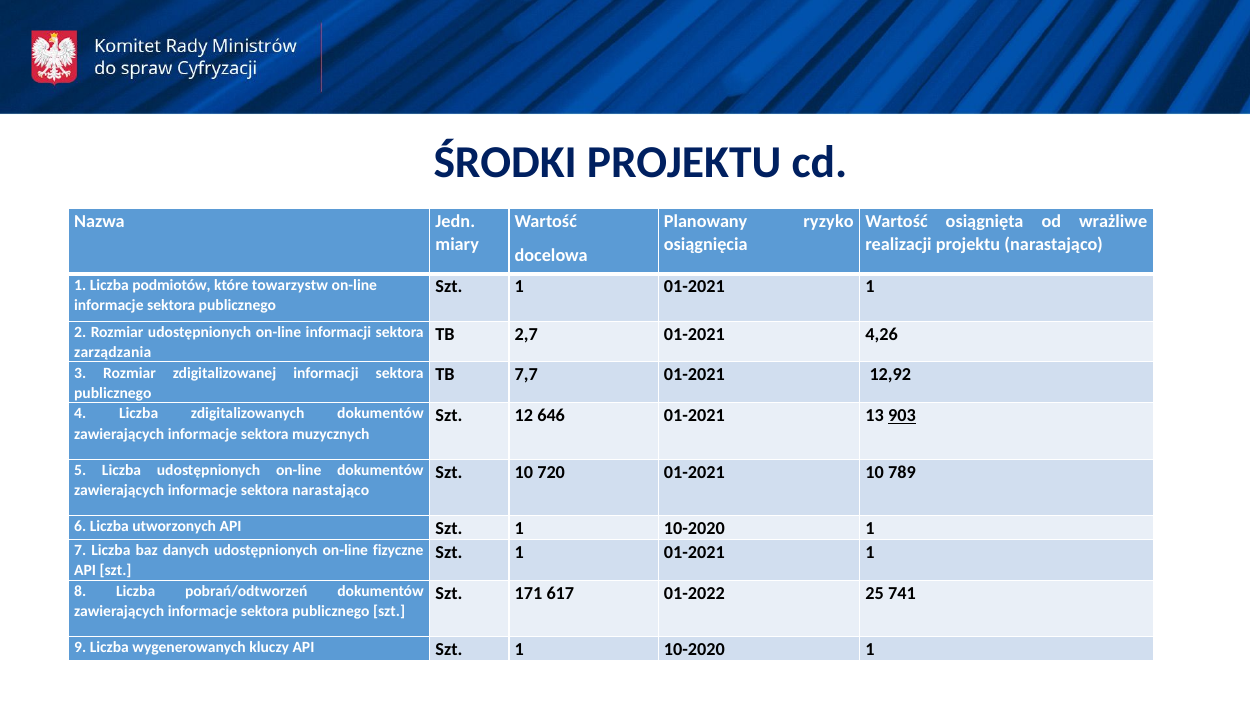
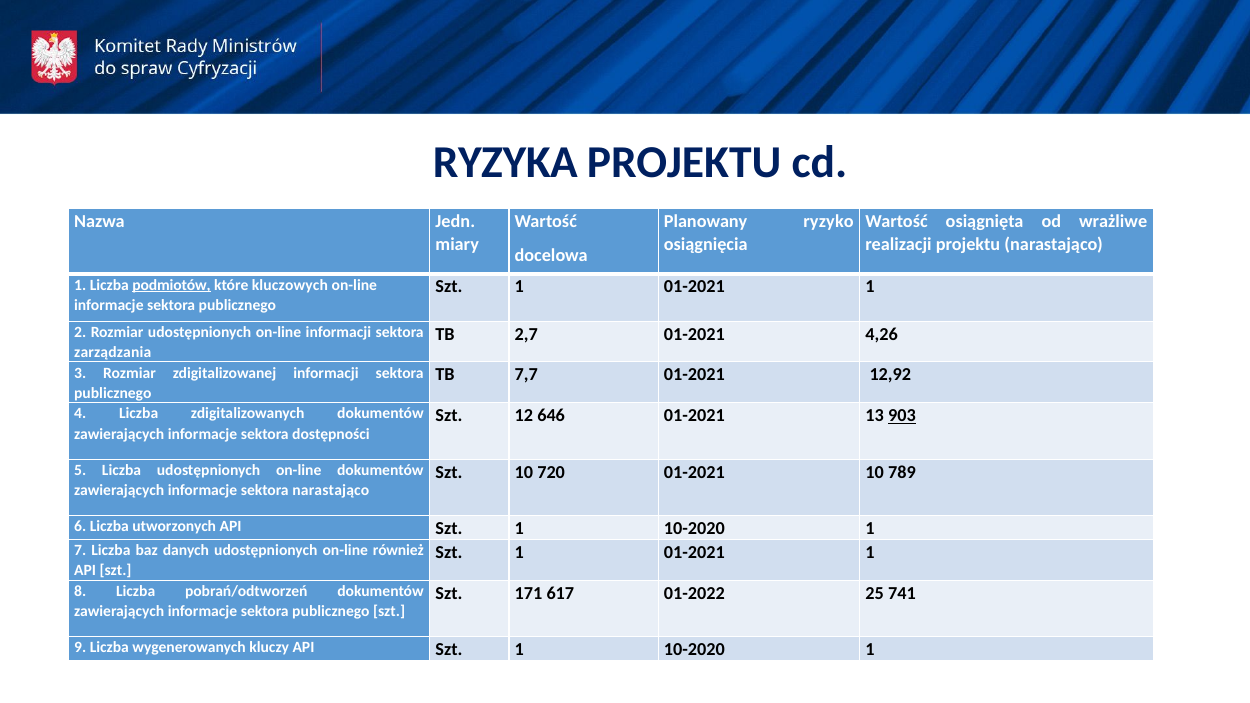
ŚRODKI: ŚRODKI -> RYZYKA
podmiotów underline: none -> present
towarzystw: towarzystw -> kluczowych
muzycznych: muzycznych -> dostępności
fizyczne: fizyczne -> również
